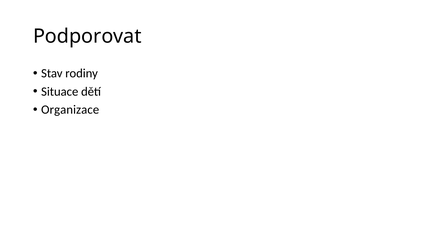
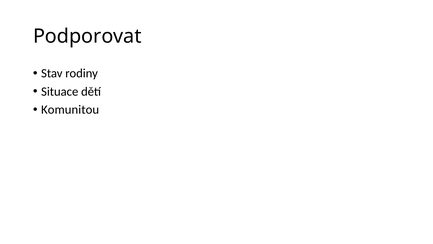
Organizace: Organizace -> Komunitou
